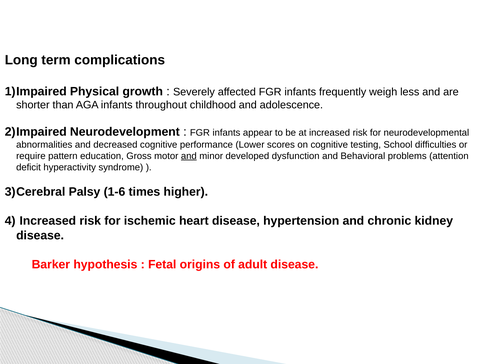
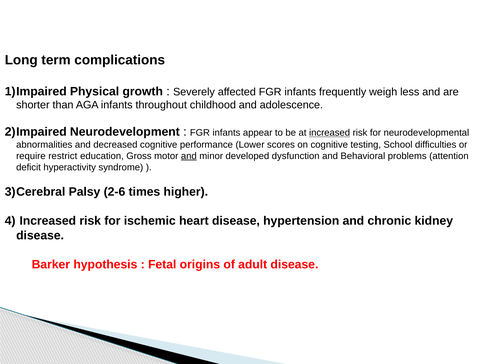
increased at (330, 133) underline: none -> present
pattern: pattern -> restrict
1-6: 1-6 -> 2-6
